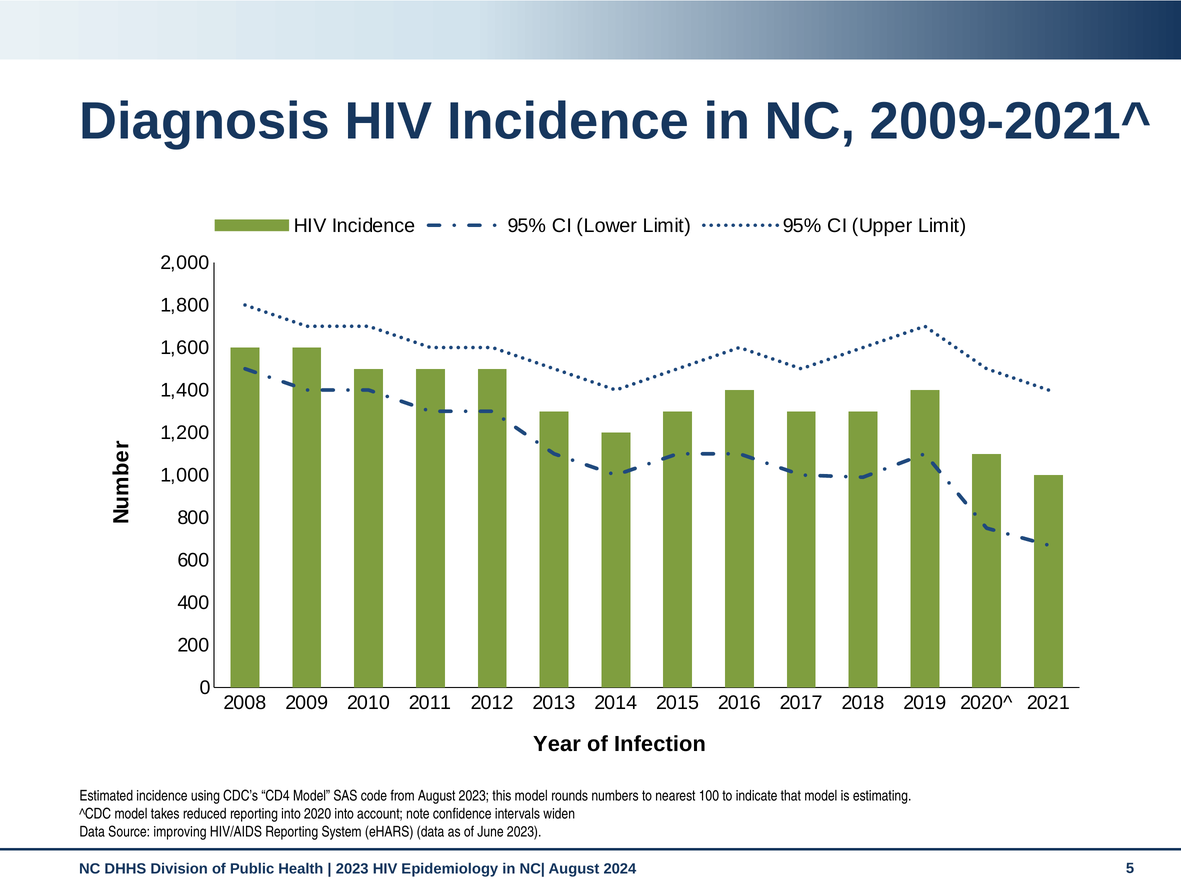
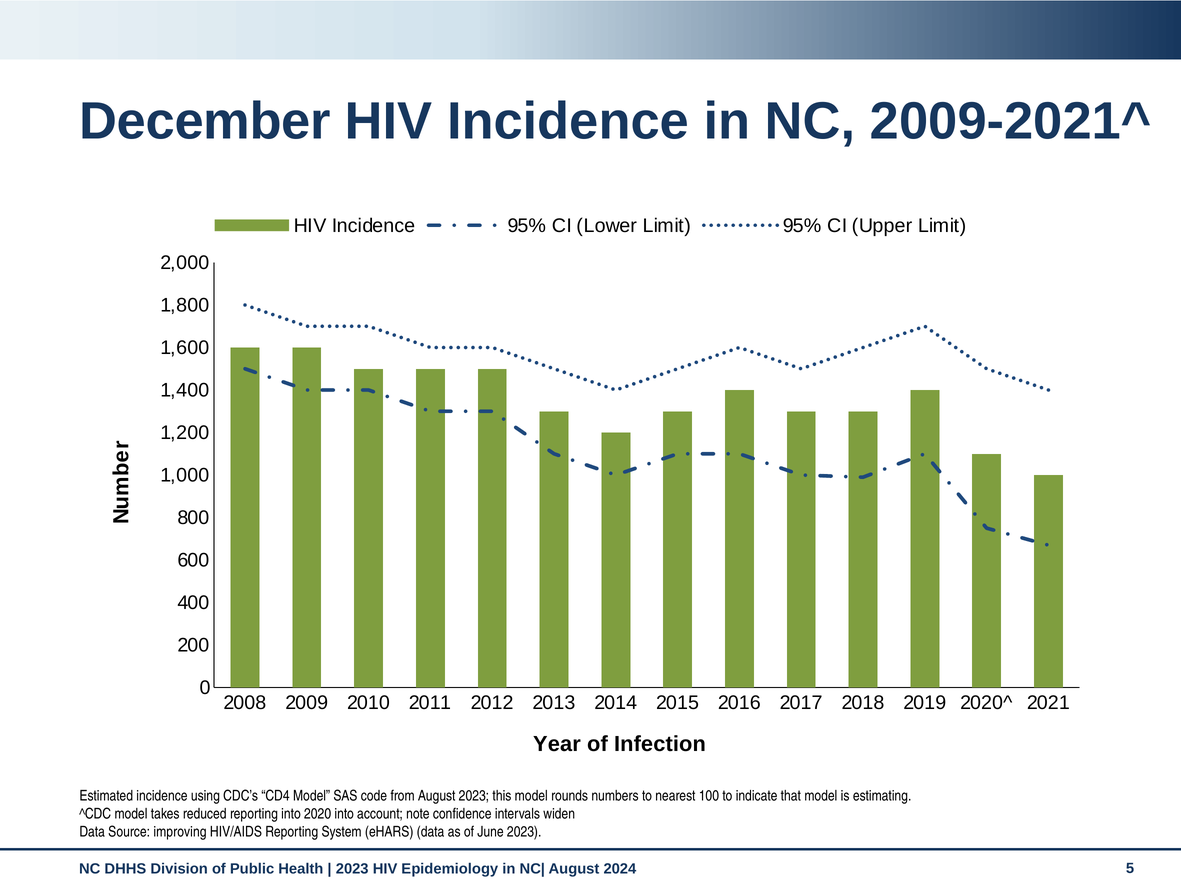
Diagnosis: Diagnosis -> December
